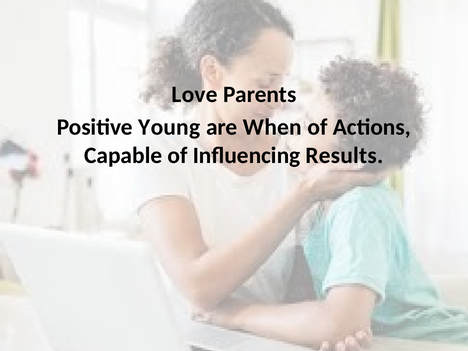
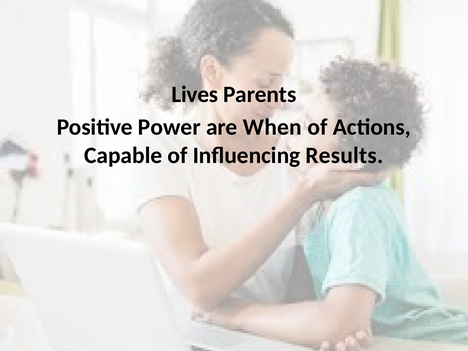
Love: Love -> Lives
Young: Young -> Power
